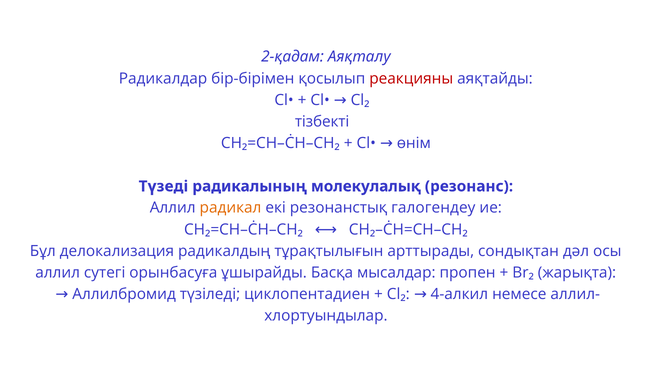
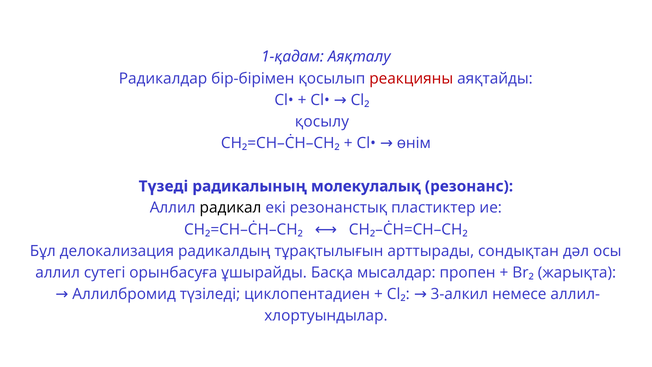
2-қадам: 2-қадам -> 1-қадам
тізбекті: тізбекті -> қосылу
радикал colour: orange -> black
галогендеу: галогендеу -> пластиктер
4-алкил: 4-алкил -> 3-алкил
